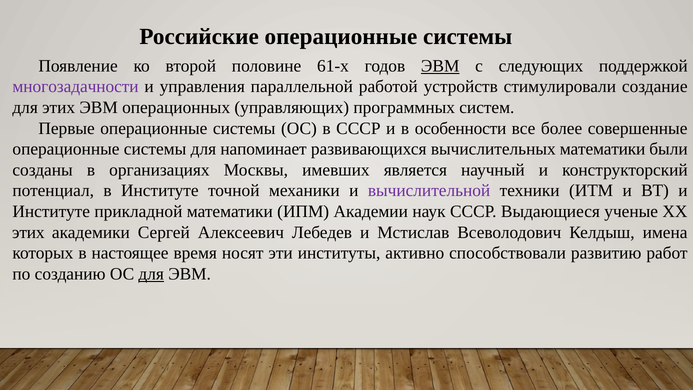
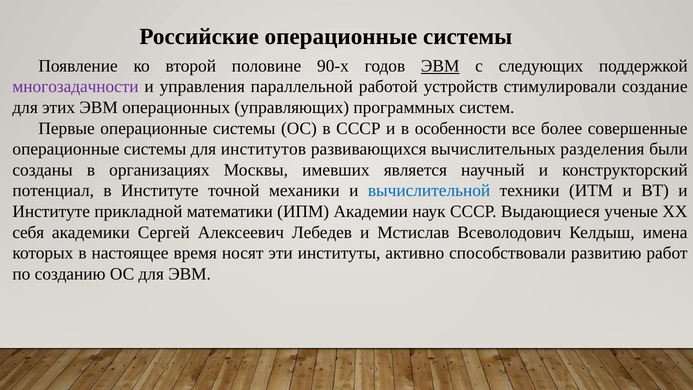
61-х: 61-х -> 90-х
напоминает: напоминает -> институтов
вычислительных математики: математики -> разделения
вычислительной colour: purple -> blue
этих at (28, 232): этих -> себя
для at (151, 274) underline: present -> none
